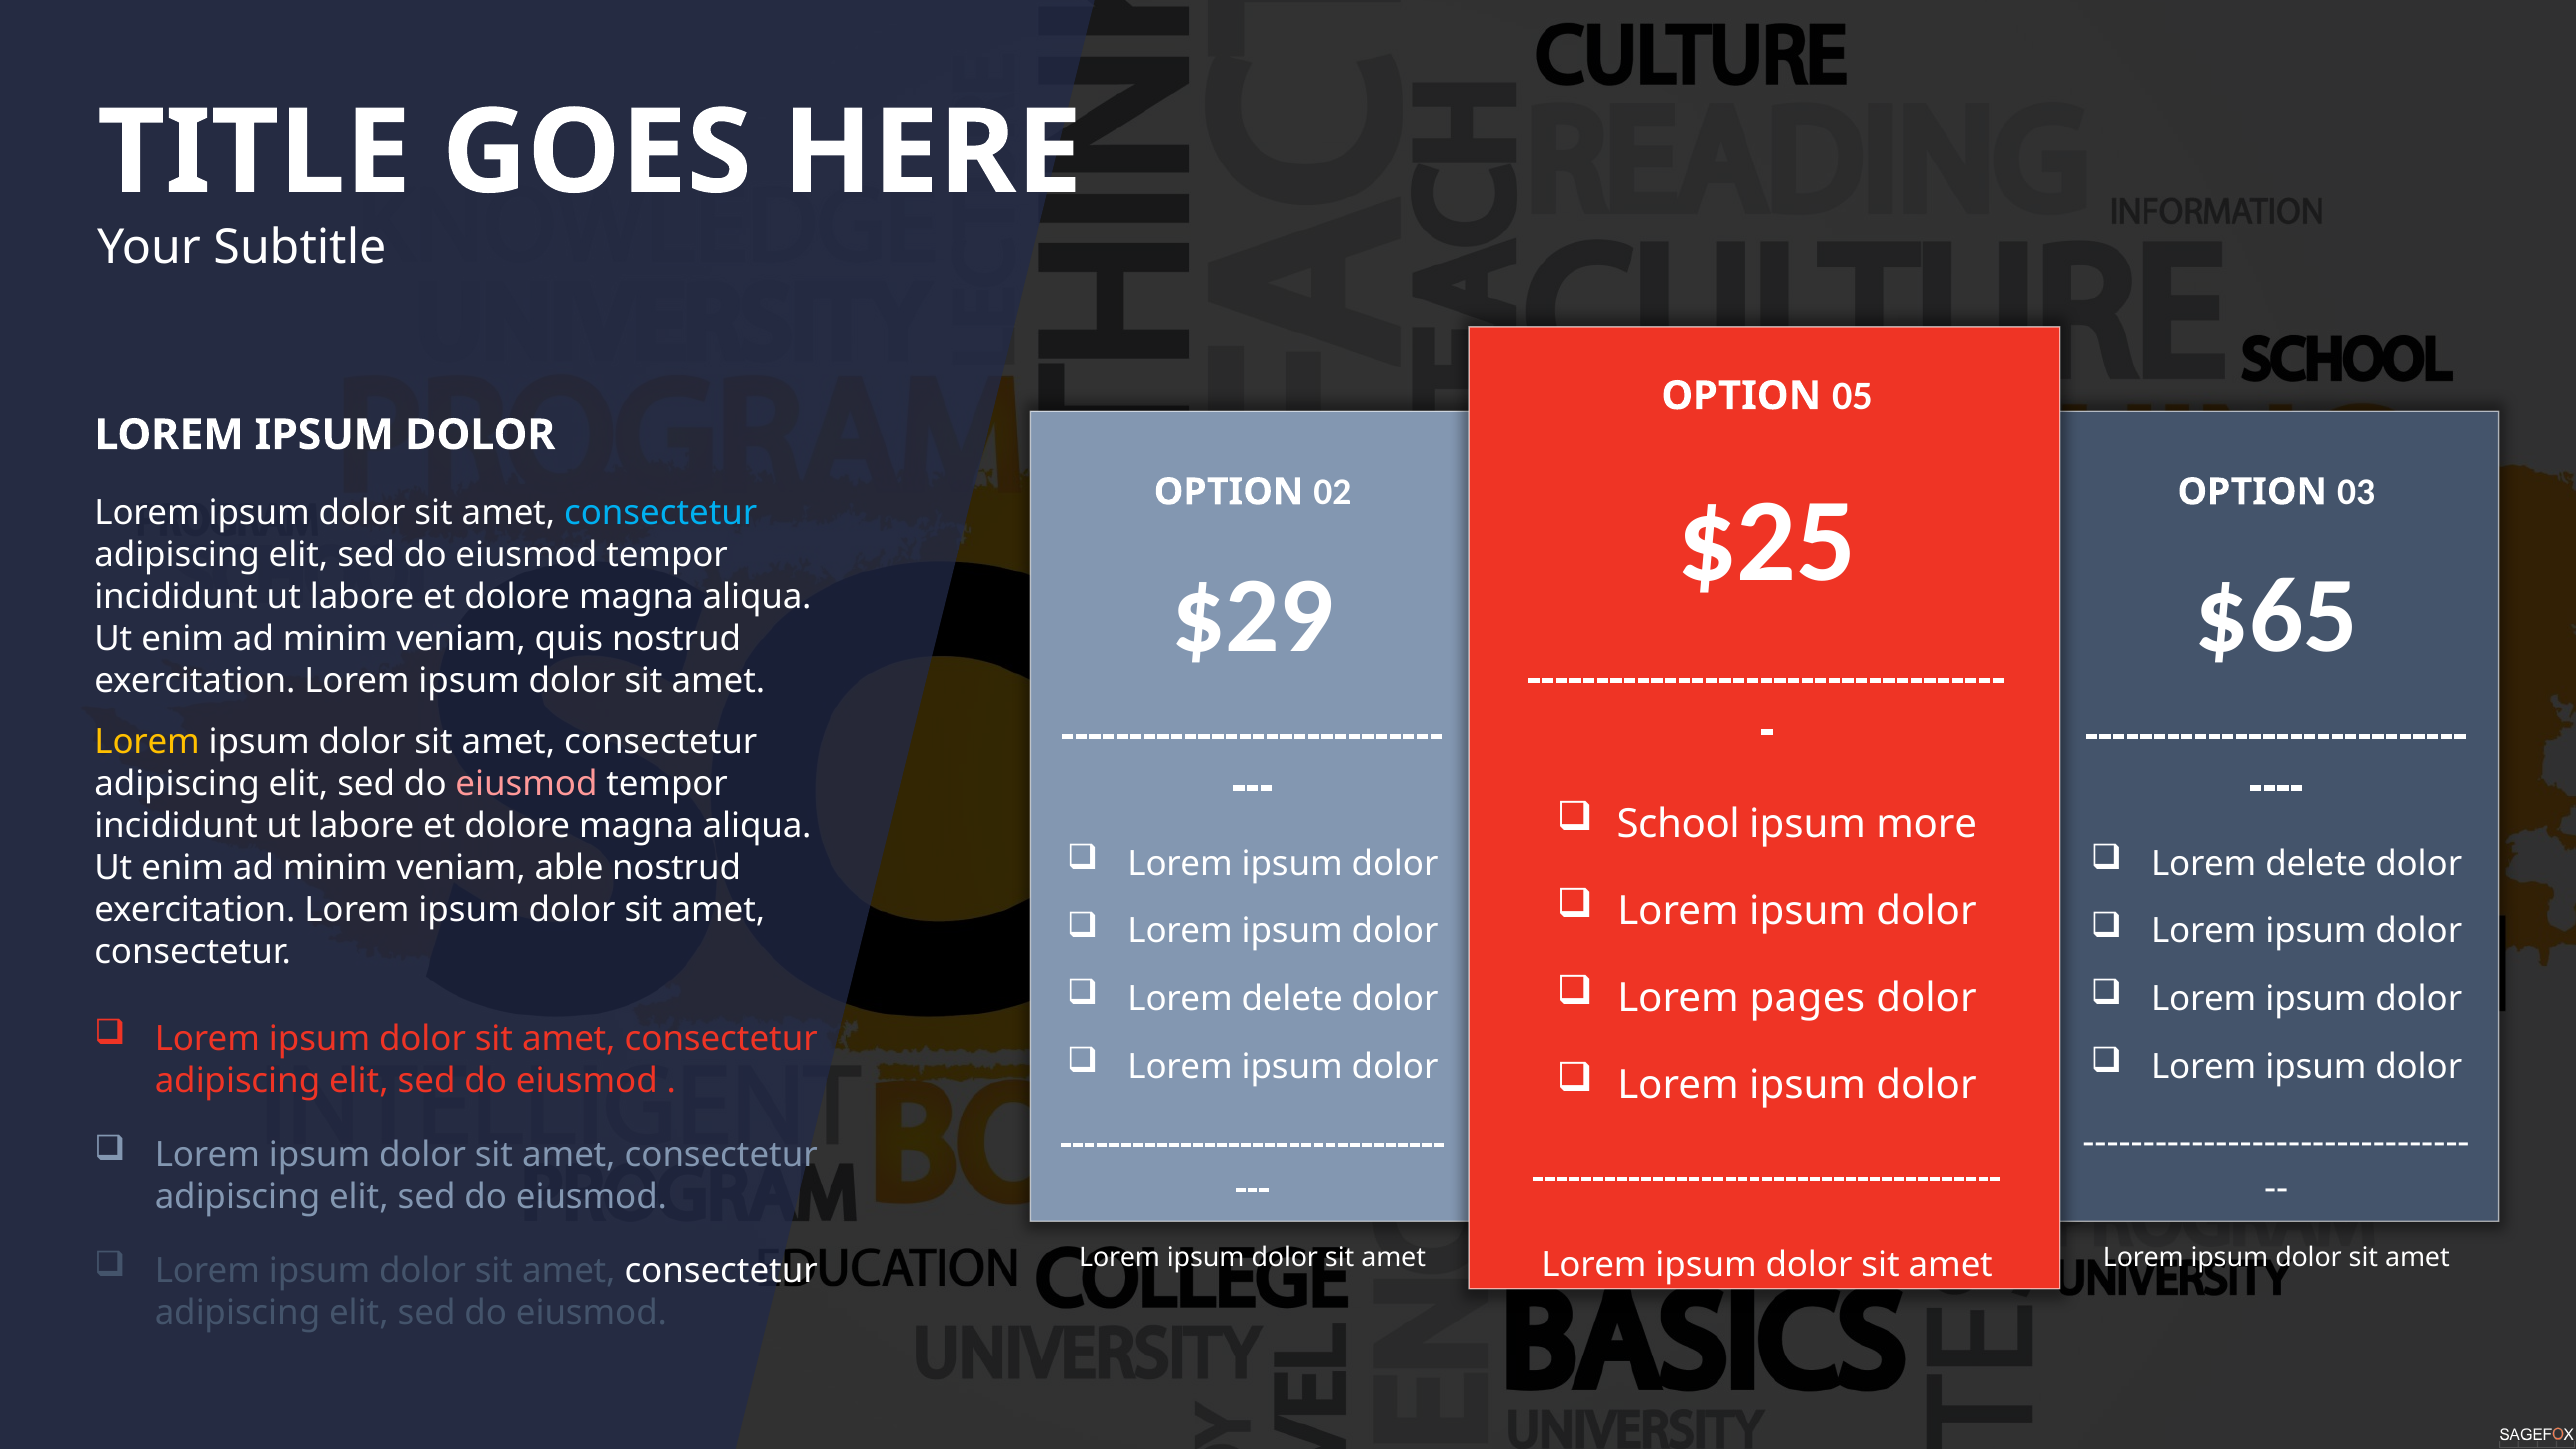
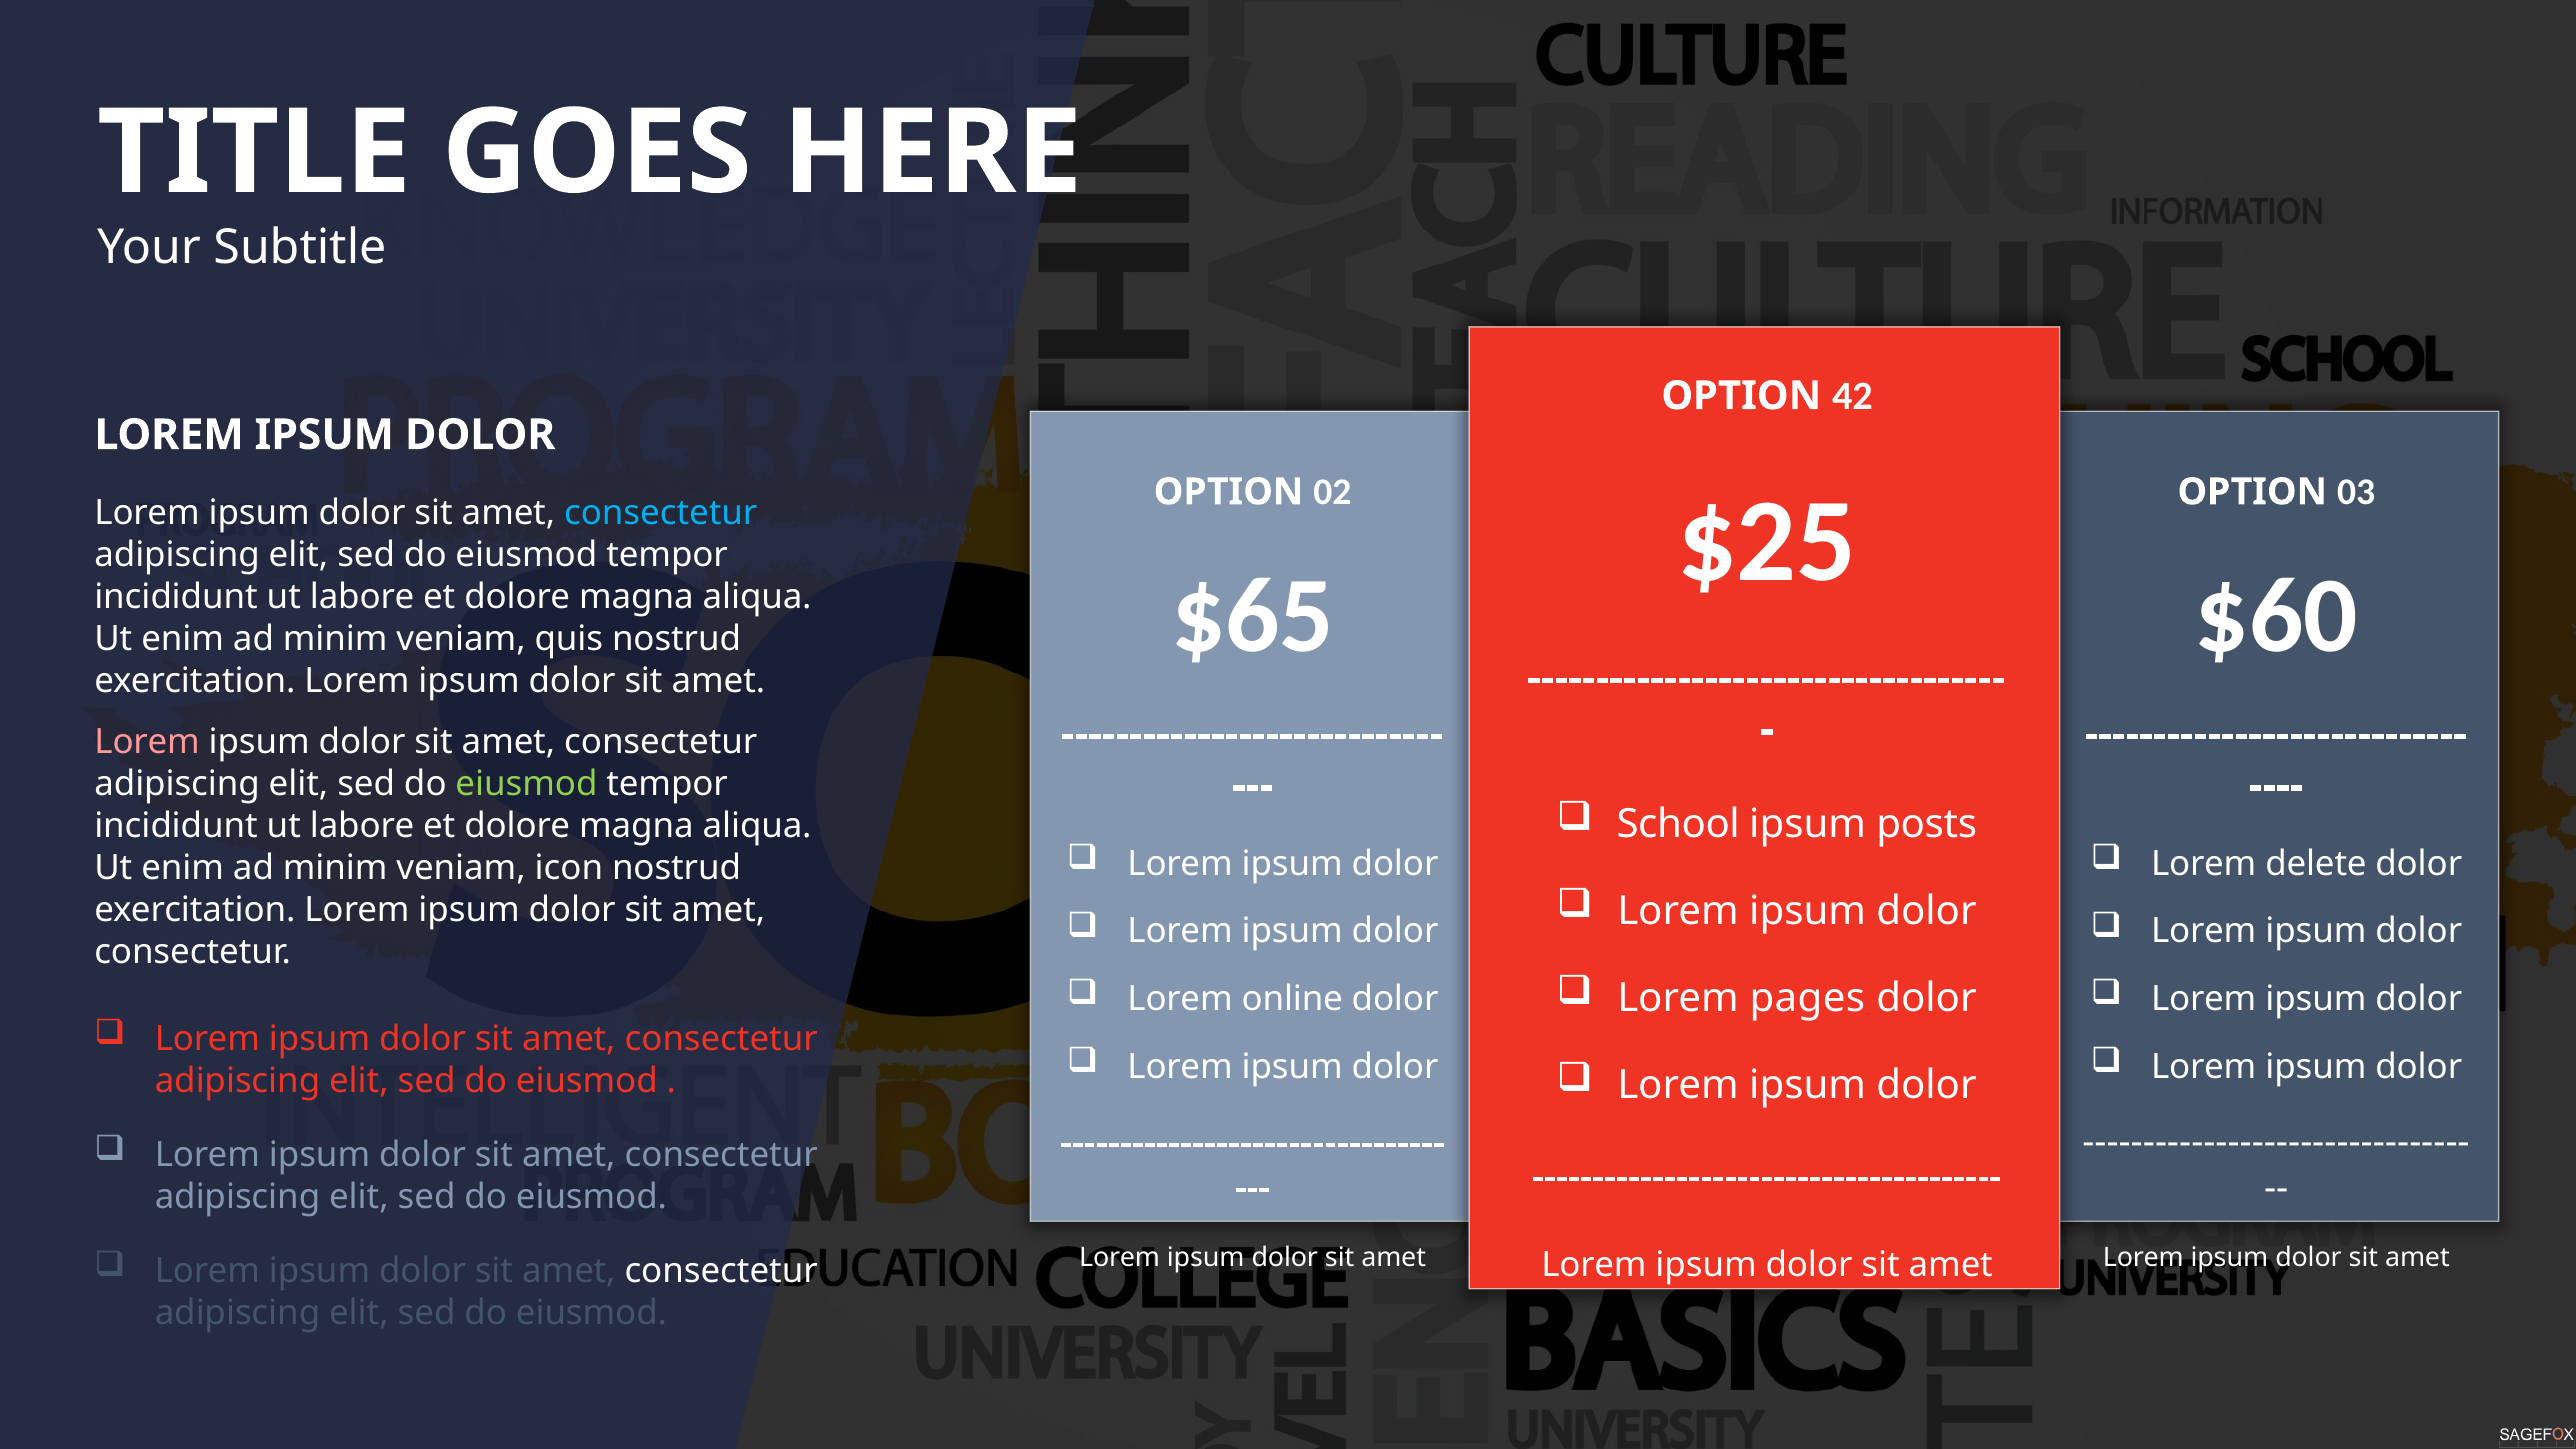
05: 05 -> 42
$29: $29 -> $65
$65: $65 -> $60
Lorem at (147, 742) colour: yellow -> pink
eiusmod at (526, 784) colour: pink -> light green
more: more -> posts
able: able -> icon
delete at (1292, 999): delete -> online
